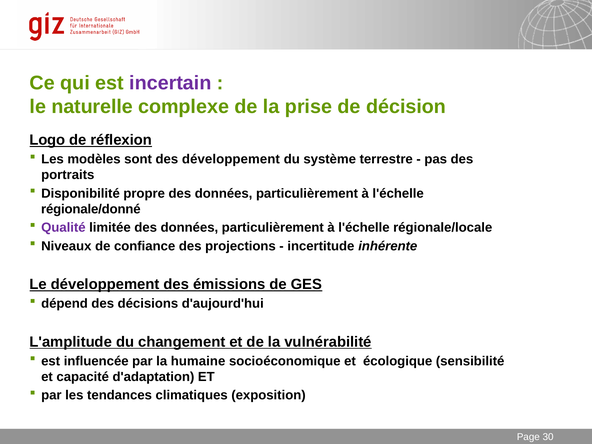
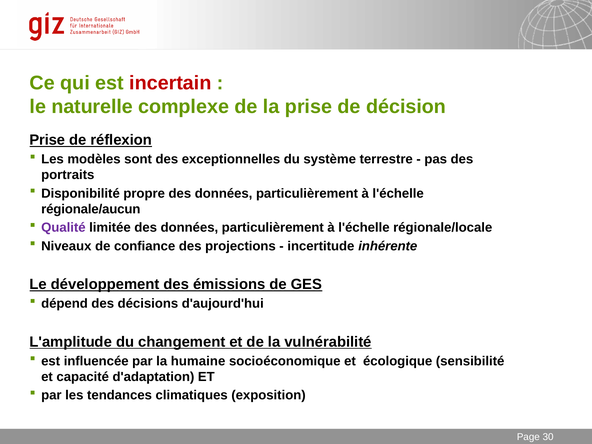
incertain colour: purple -> red
Logo at (47, 140): Logo -> Prise
des développement: développement -> exceptionnelles
régionale/donné: régionale/donné -> régionale/aucun
